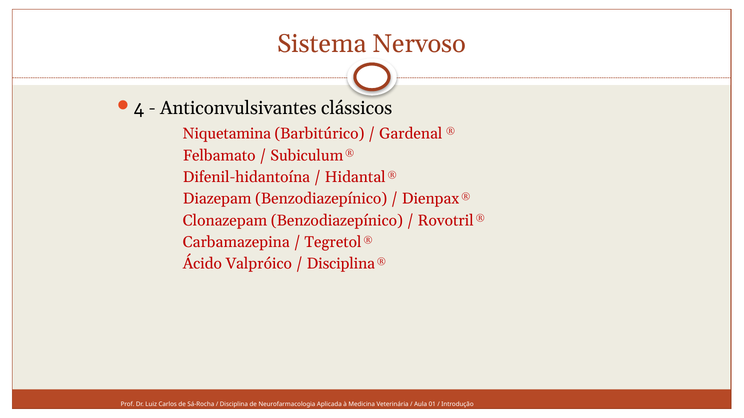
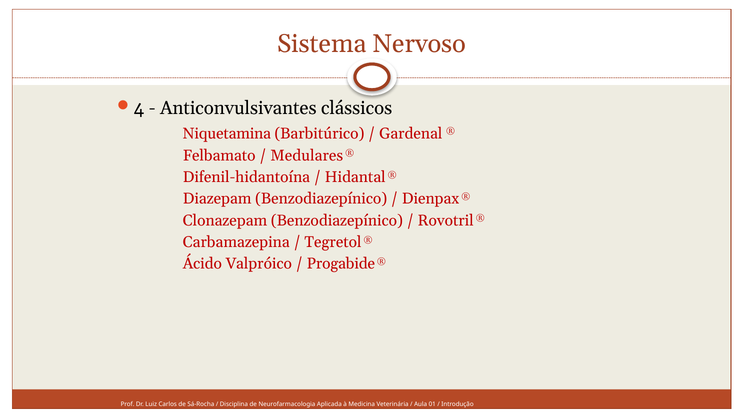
Subiculum: Subiculum -> Medulares
Disciplina at (341, 264): Disciplina -> Progabide
